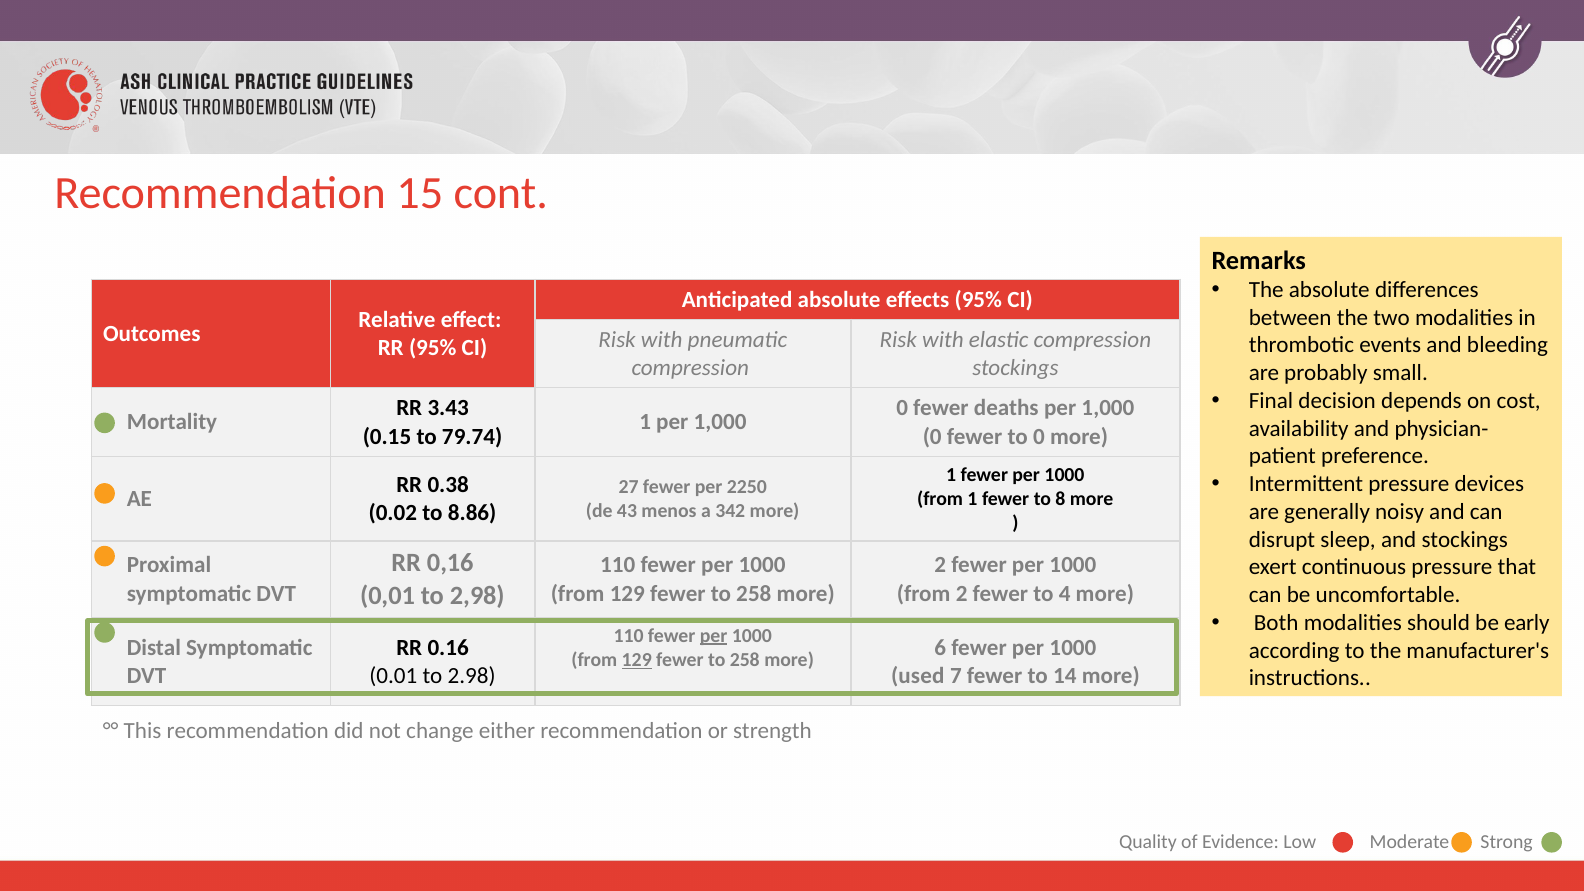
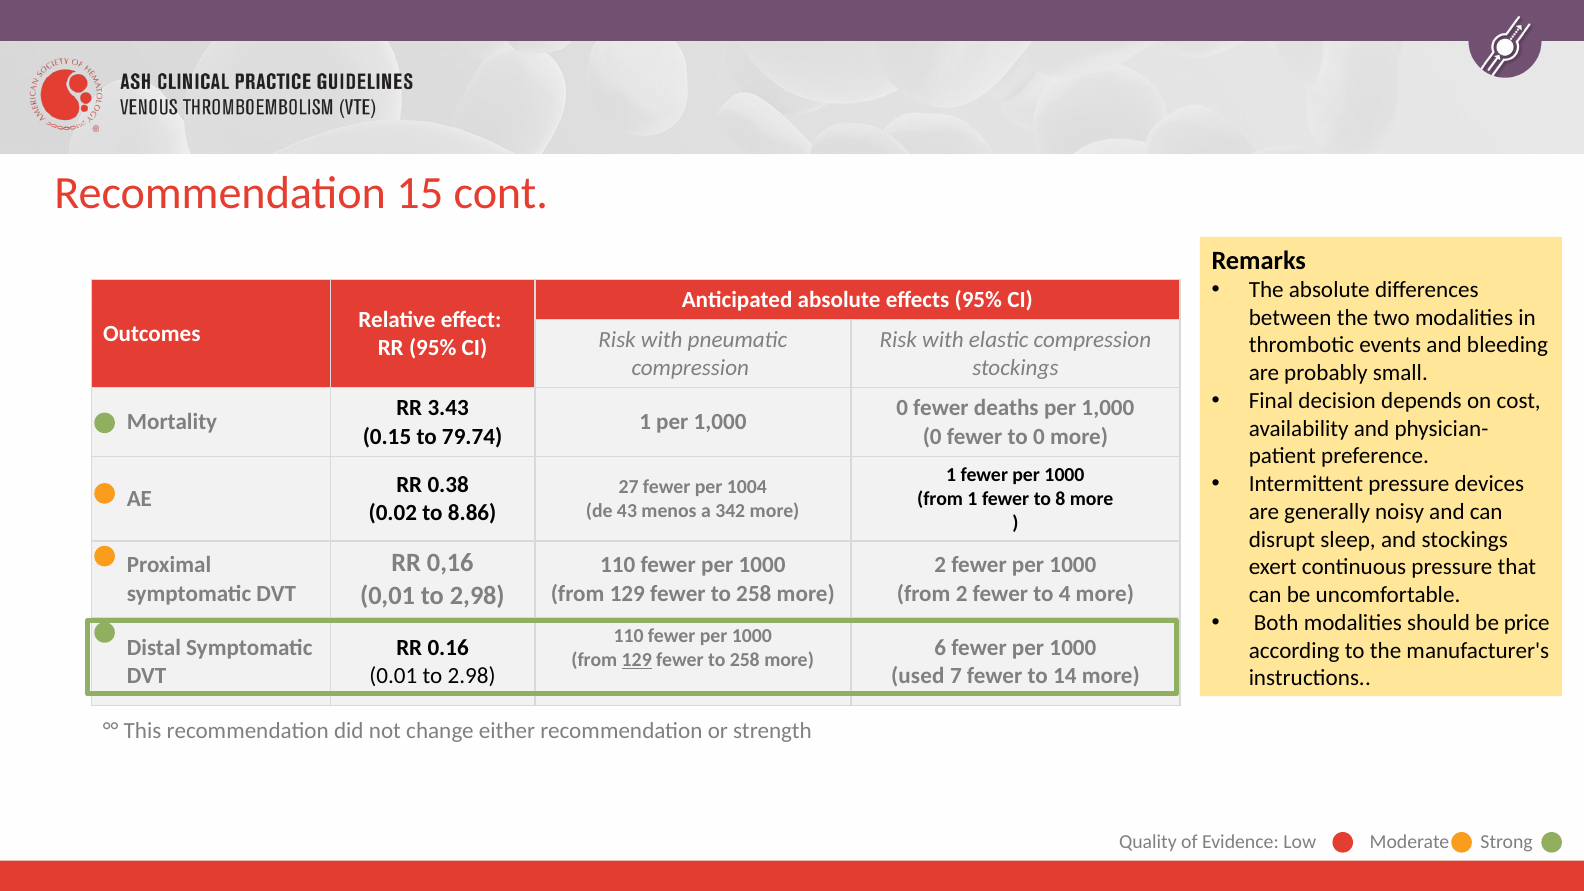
2250: 2250 -> 1004
early: early -> price
per at (714, 635) underline: present -> none
